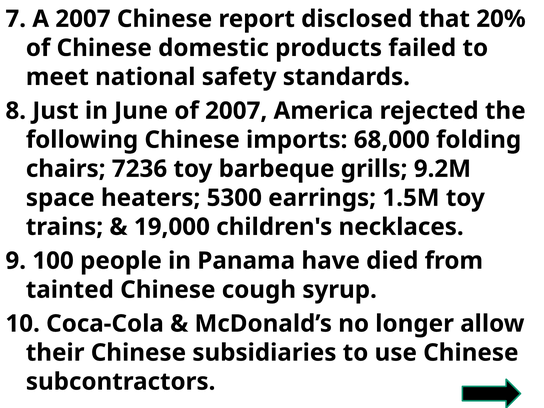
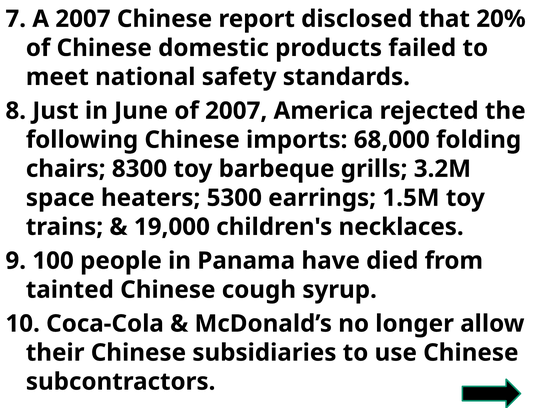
7236: 7236 -> 8300
9.2M: 9.2M -> 3.2M
